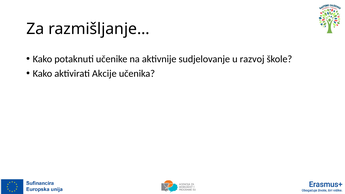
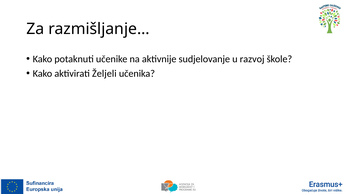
Akcije: Akcije -> Željeli
